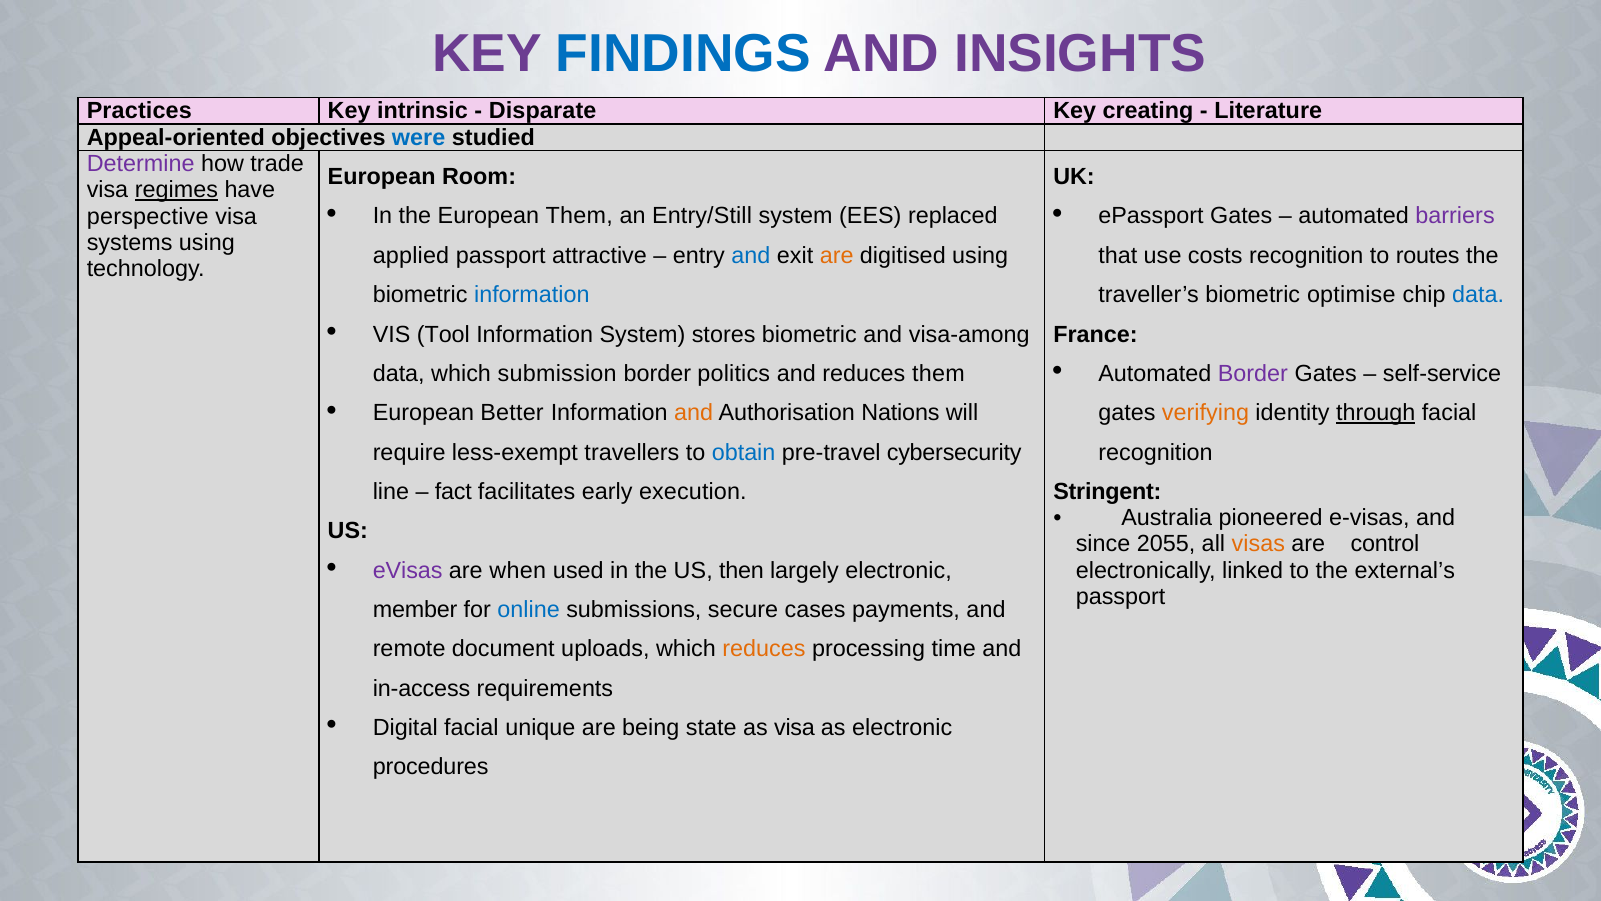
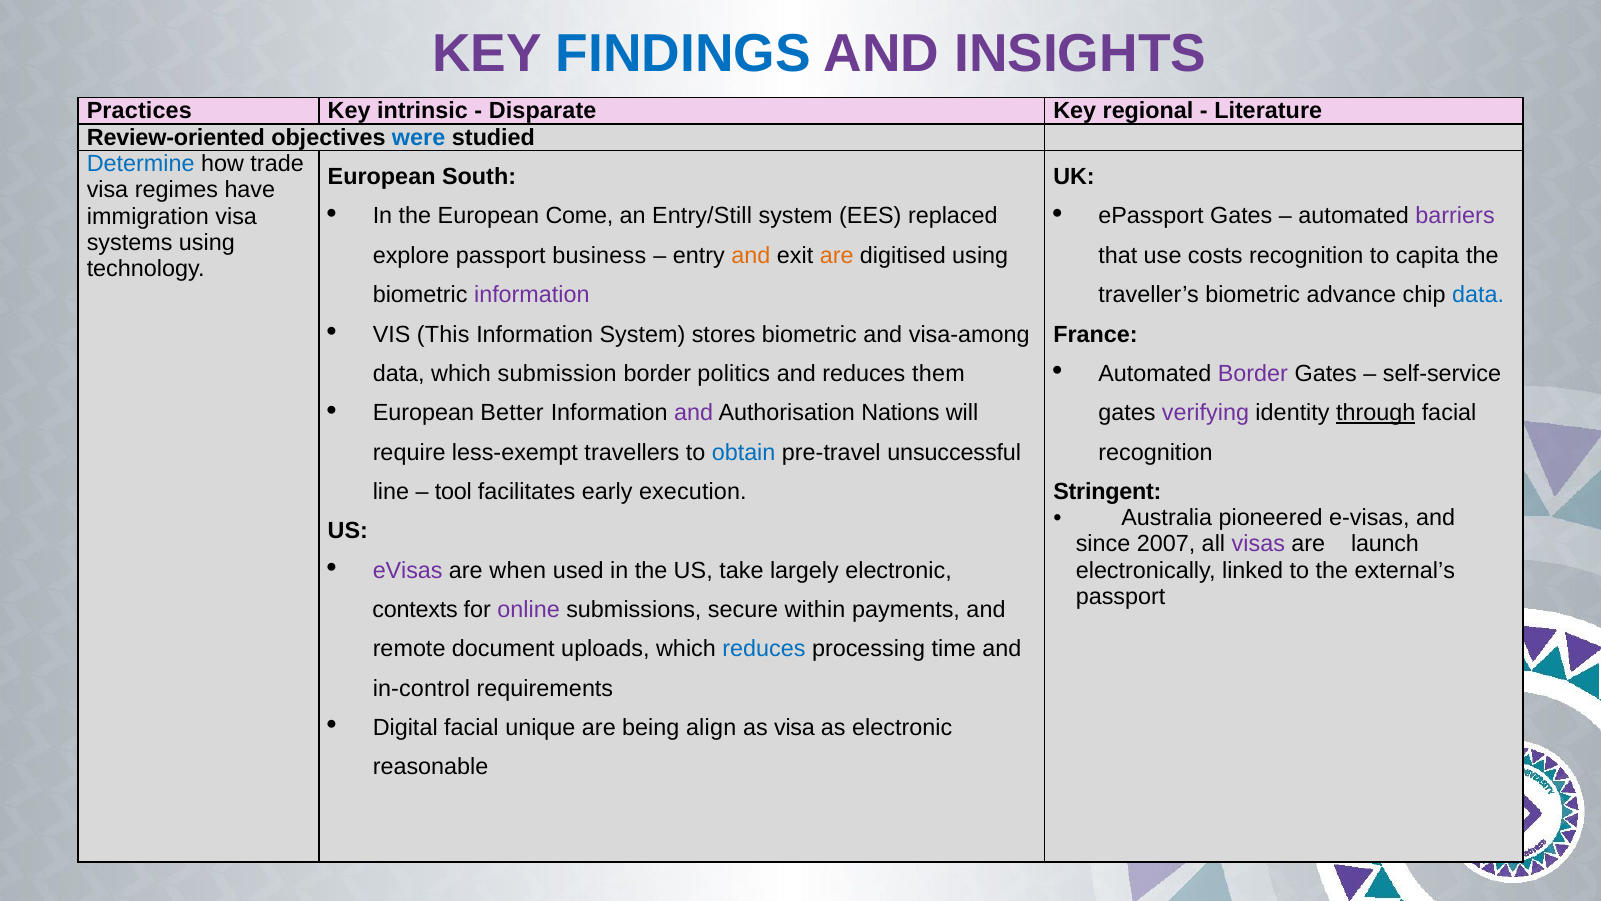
creating: creating -> regional
Appeal-oriented: Appeal-oriented -> Review-oriented
Determine colour: purple -> blue
Room: Room -> South
regimes underline: present -> none
European Them: Them -> Come
perspective: perspective -> immigration
applied: applied -> explore
attractive: attractive -> business
and at (751, 256) colour: blue -> orange
routes: routes -> capita
information at (532, 295) colour: blue -> purple
optimise: optimise -> advance
Tool: Tool -> This
and at (694, 413) colour: orange -> purple
verifying colour: orange -> purple
cybersecurity: cybersecurity -> unsuccessful
fact: fact -> tool
2055: 2055 -> 2007
visas colour: orange -> purple
control: control -> launch
then: then -> take
member: member -> contexts
online colour: blue -> purple
cases: cases -> within
reduces at (764, 649) colour: orange -> blue
in-access: in-access -> in-control
state: state -> align
procedures: procedures -> reasonable
